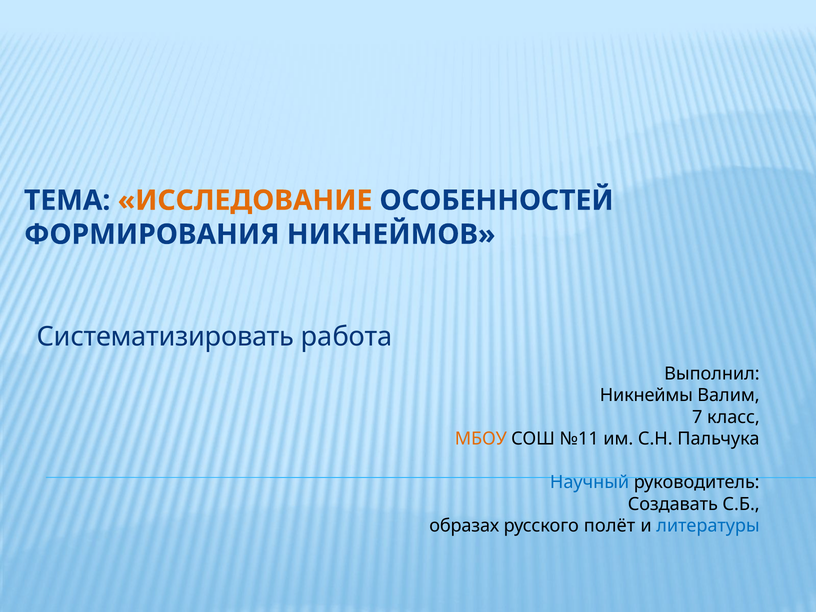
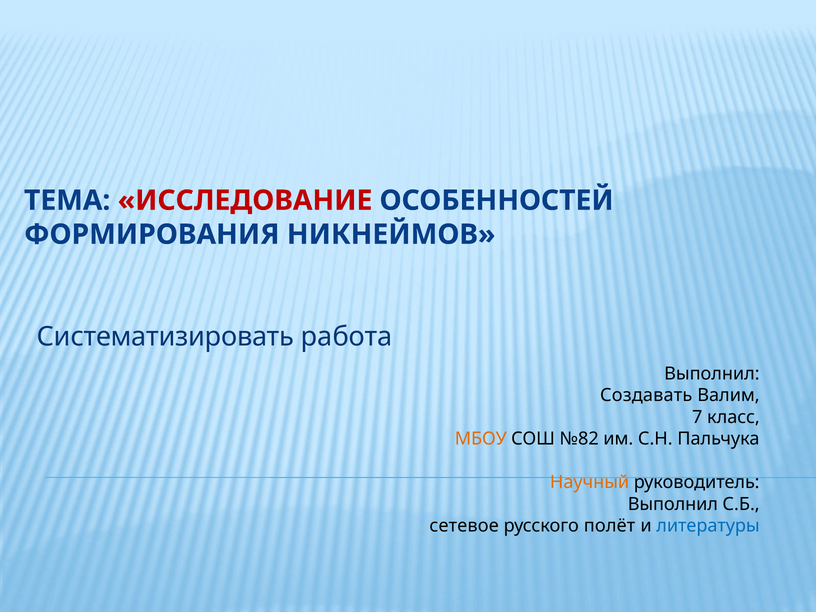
ИССЛЕДОВАНИЕ colour: orange -> red
Никнеймы: Никнеймы -> Создавать
№11: №11 -> №82
Научный colour: blue -> orange
Создавать at (673, 504): Создавать -> Выполнил
образах: образах -> сетевое
